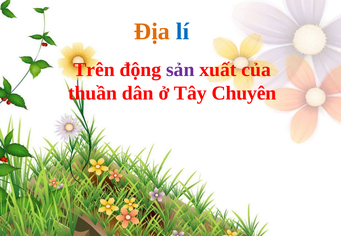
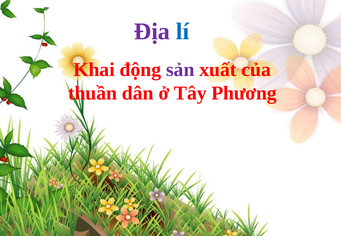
Địa colour: orange -> purple
Trên: Trên -> Khai
Chuyên: Chuyên -> Phương
